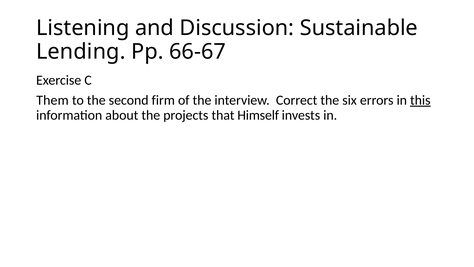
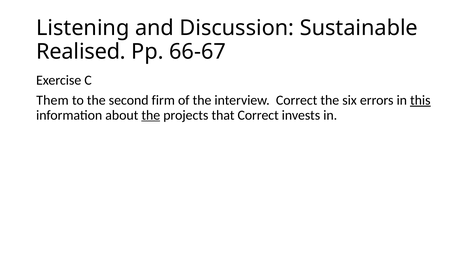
Lending: Lending -> Realised
the at (151, 115) underline: none -> present
that Himself: Himself -> Correct
